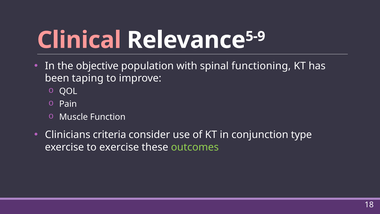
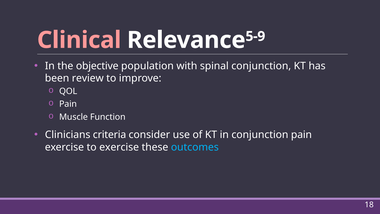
spinal functioning: functioning -> conjunction
taping: taping -> review
conjunction type: type -> pain
outcomes colour: light green -> light blue
